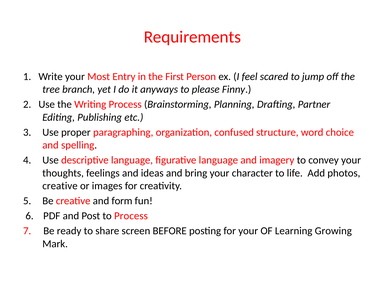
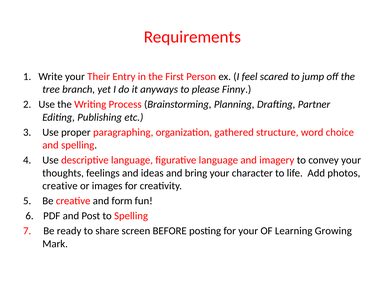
Most: Most -> Their
confused: confused -> gathered
to Process: Process -> Spelling
